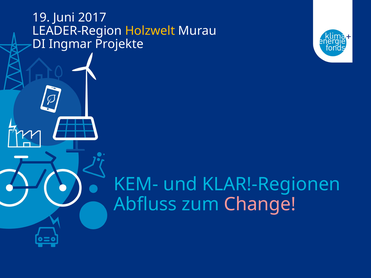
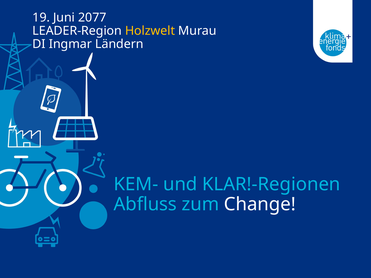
2017: 2017 -> 2077
Projekte: Projekte -> Ländern
Change colour: pink -> white
